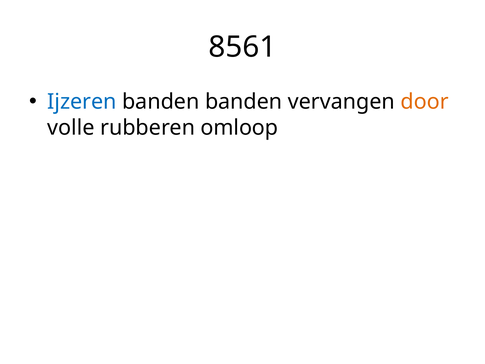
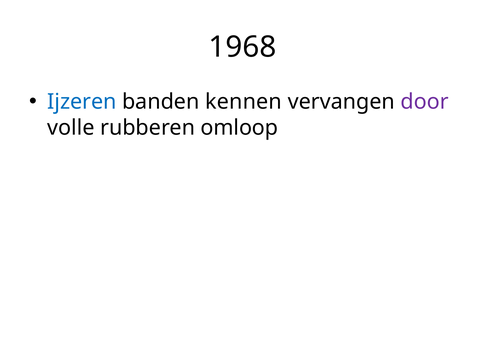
8561: 8561 -> 1968
banden banden: banden -> kennen
door colour: orange -> purple
